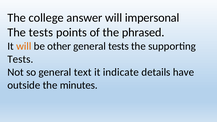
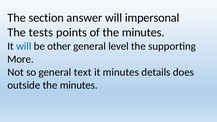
college: college -> section
of the phrased: phrased -> minutes
will at (24, 46) colour: orange -> blue
general tests: tests -> level
Tests at (20, 59): Tests -> More
it indicate: indicate -> minutes
have: have -> does
